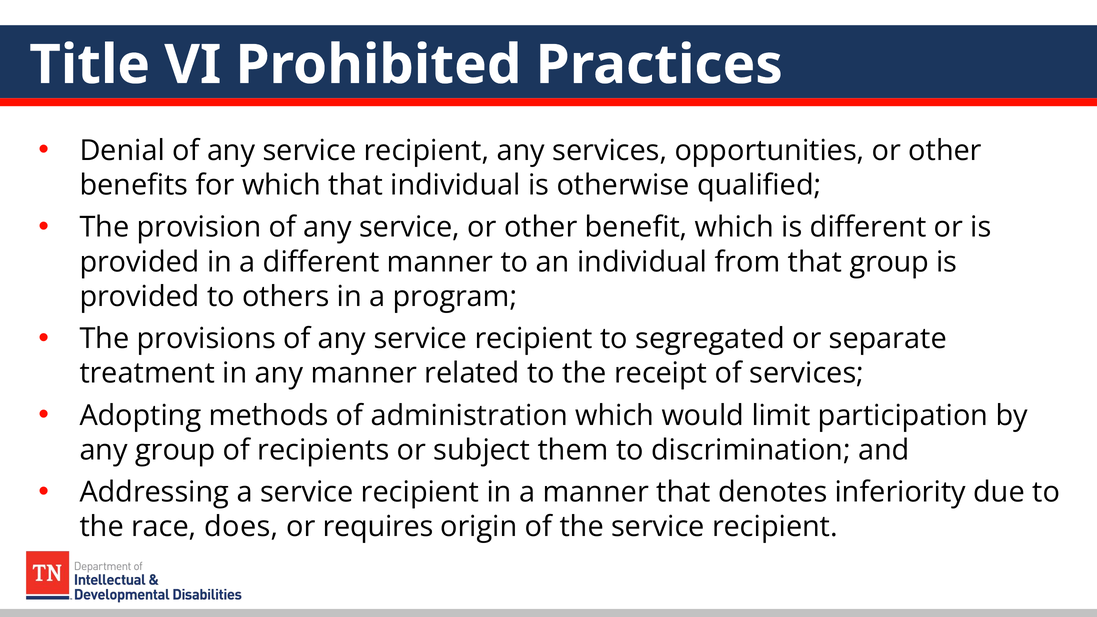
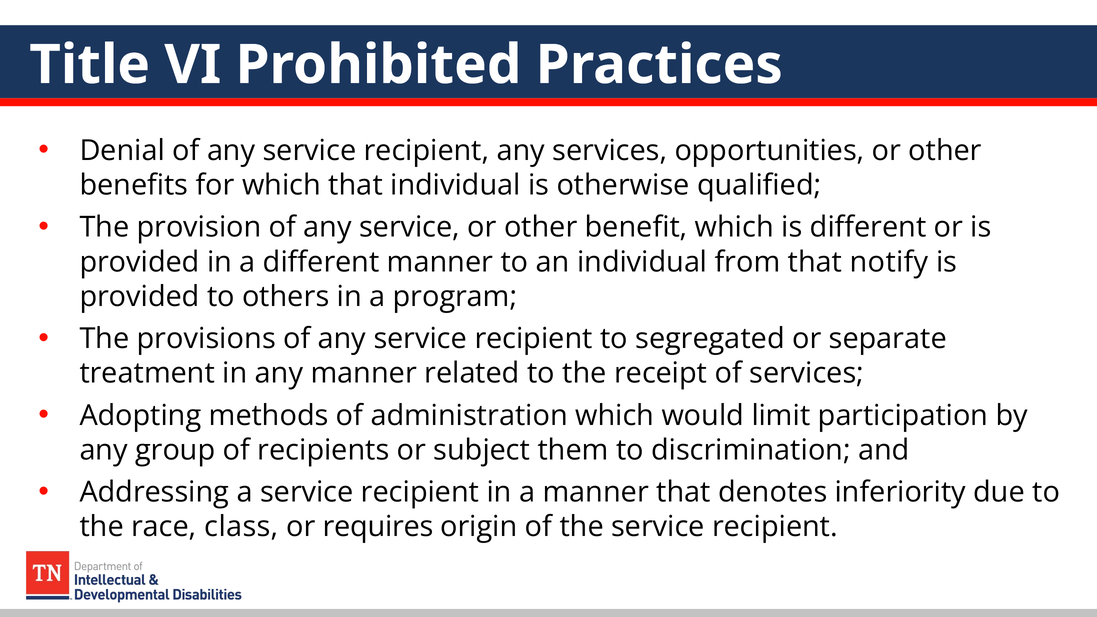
that group: group -> notify
does: does -> class
